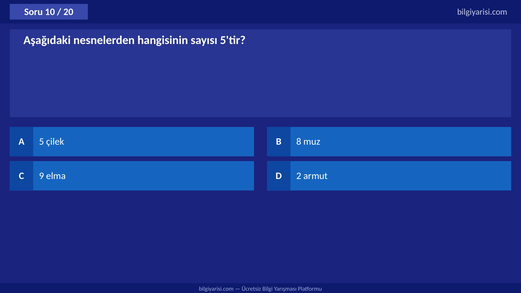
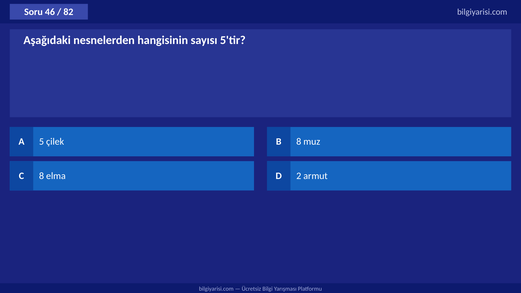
10: 10 -> 46
20: 20 -> 82
C 9: 9 -> 8
